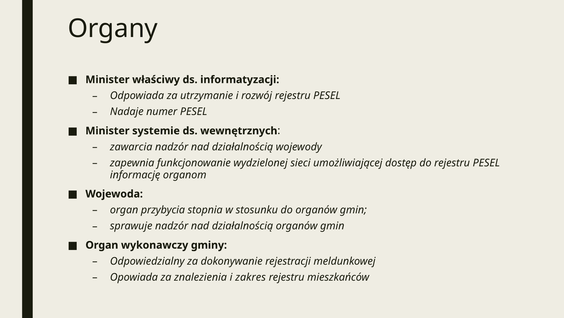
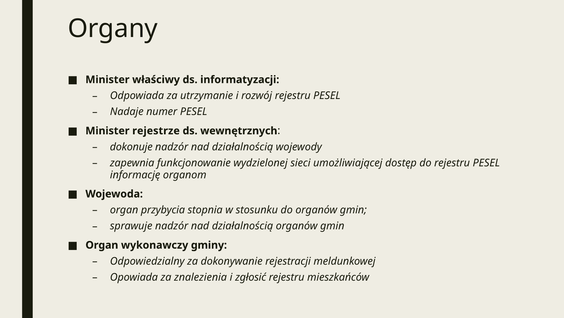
systemie: systemie -> rejestrze
zawarcia: zawarcia -> dokonuje
zakres: zakres -> zgłosić
